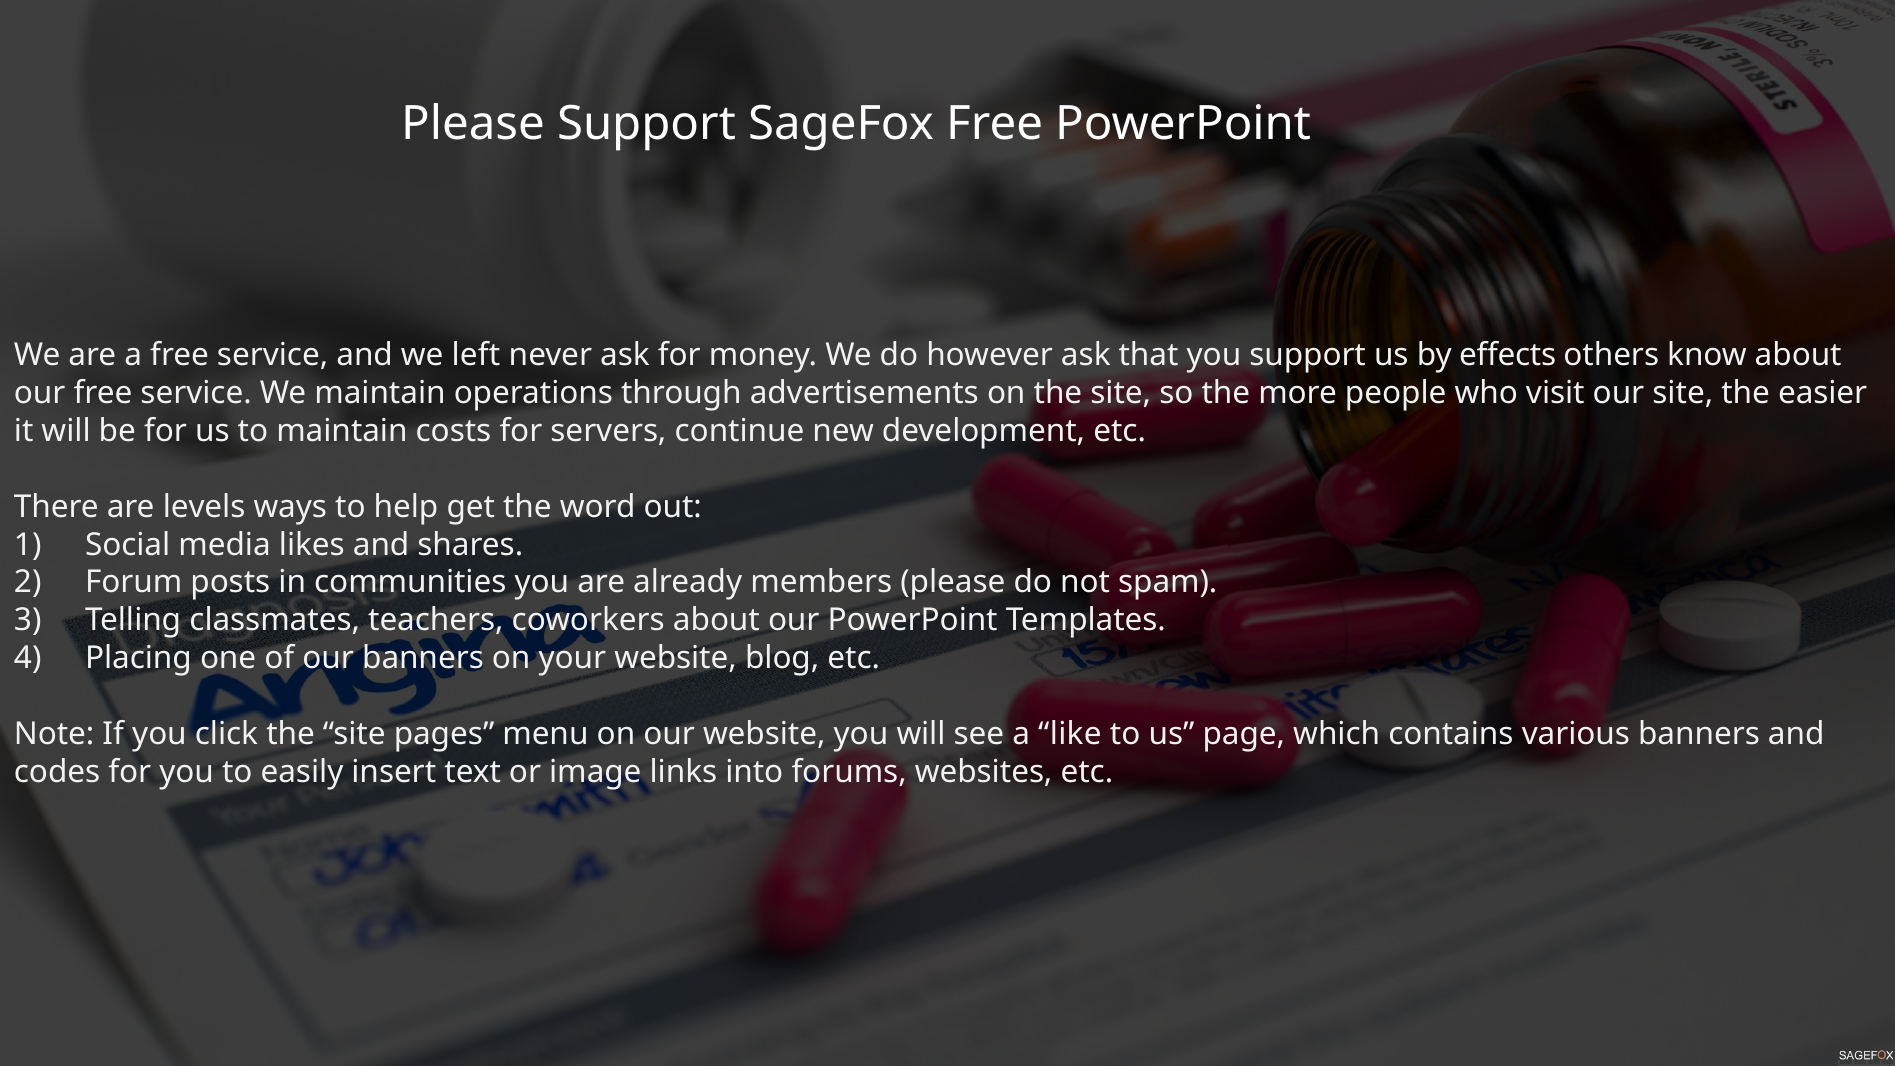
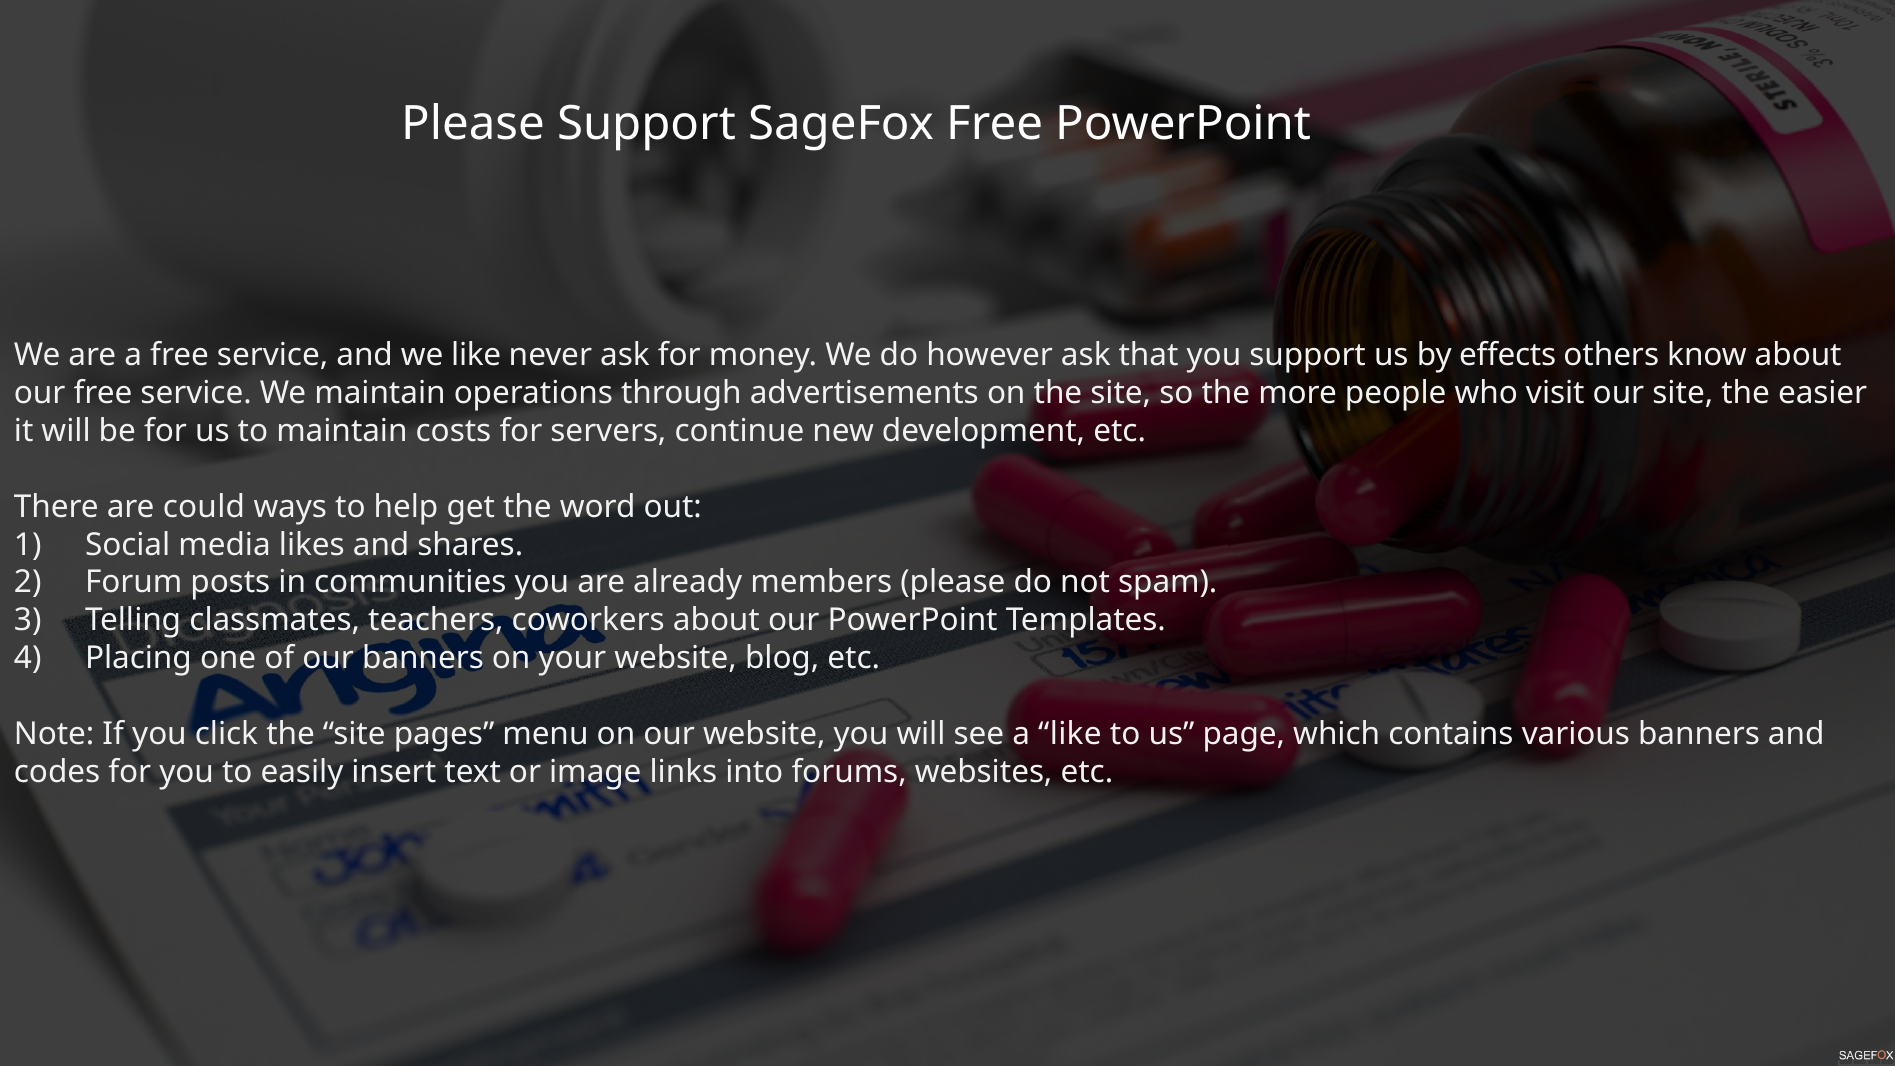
we left: left -> like
levels: levels -> could
